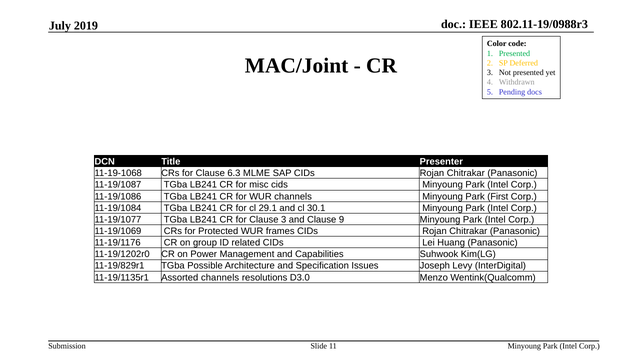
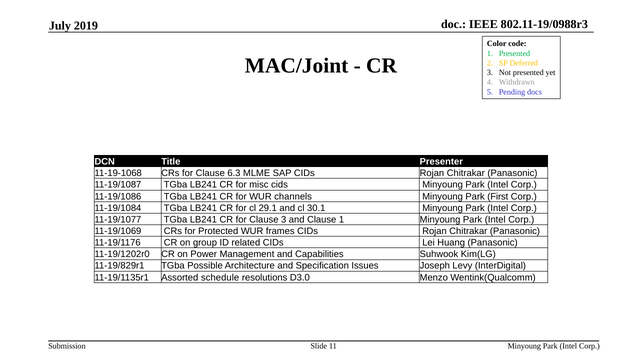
Clause 9: 9 -> 1
Assorted channels: channels -> schedule
